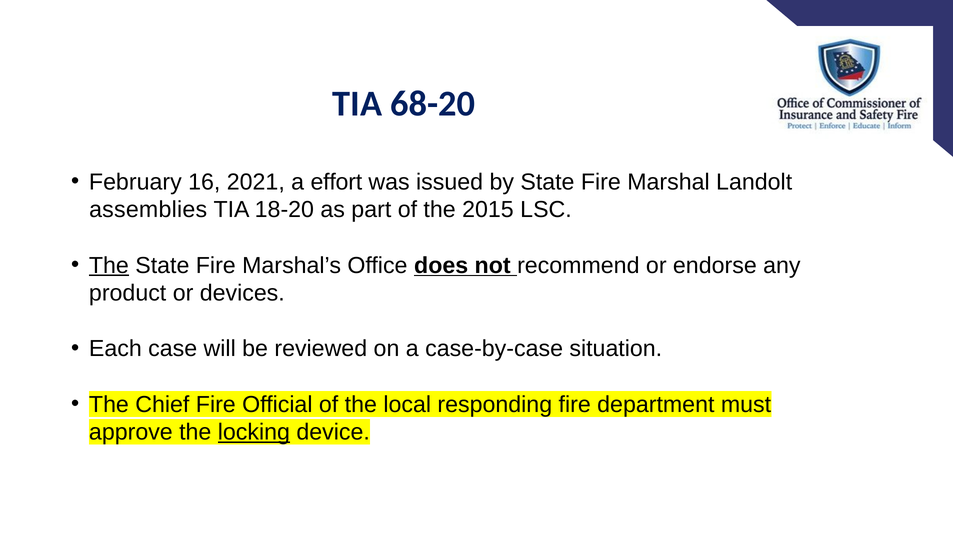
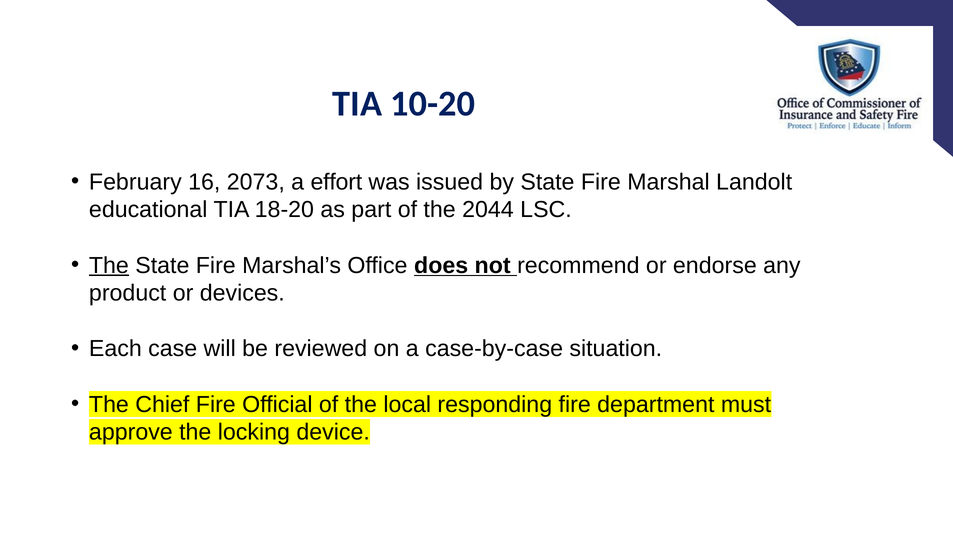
68-20: 68-20 -> 10-20
2021: 2021 -> 2073
assemblies: assemblies -> educational
2015: 2015 -> 2044
locking underline: present -> none
